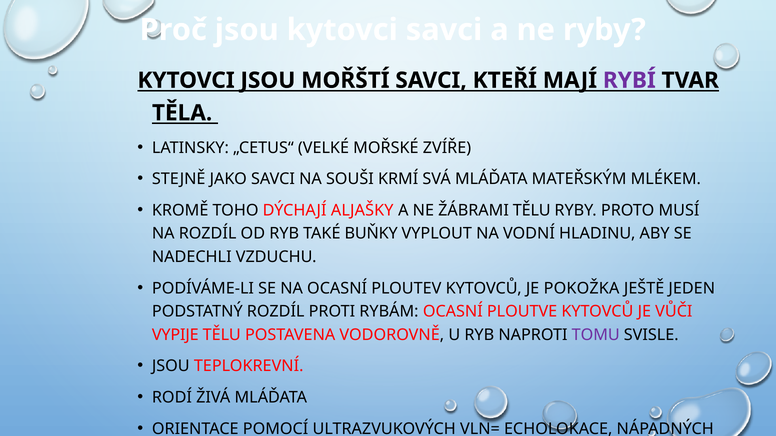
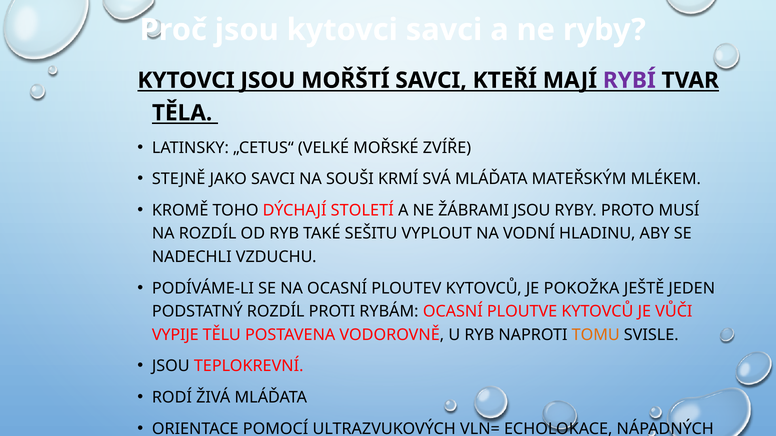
ALJAŠKY: ALJAŠKY -> STOLETÍ
ŽÁBRAMI TĚLU: TĚLU -> JSOU
BUŇKY: BUŇKY -> SEŠITU
TOMU colour: purple -> orange
